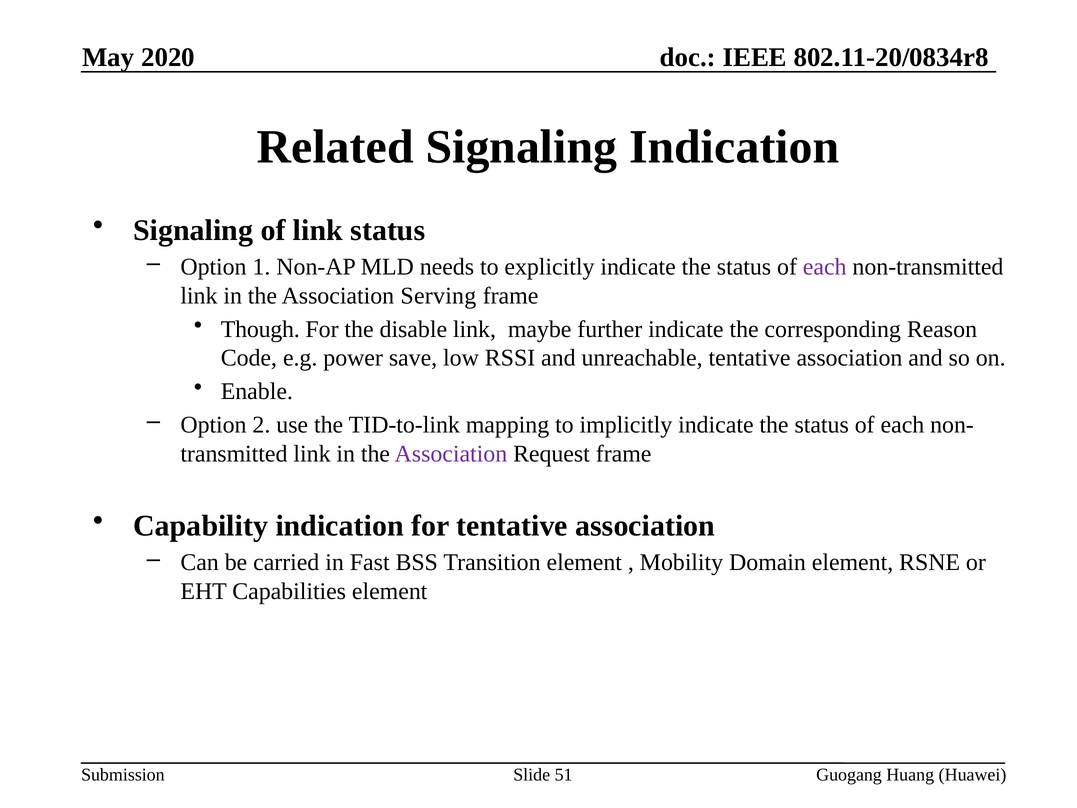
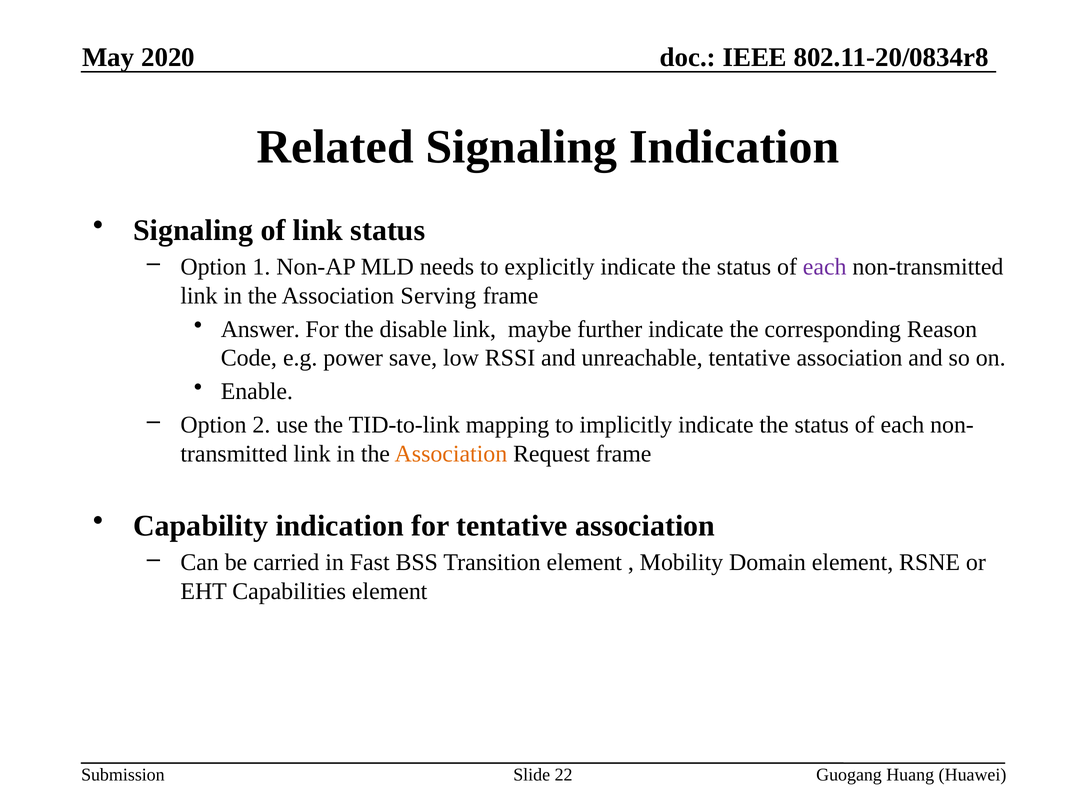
Though: Though -> Answer
Association at (451, 454) colour: purple -> orange
51: 51 -> 22
